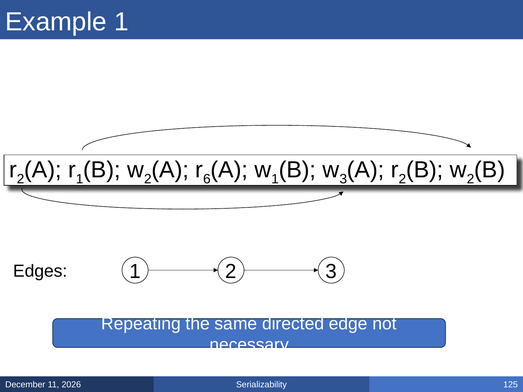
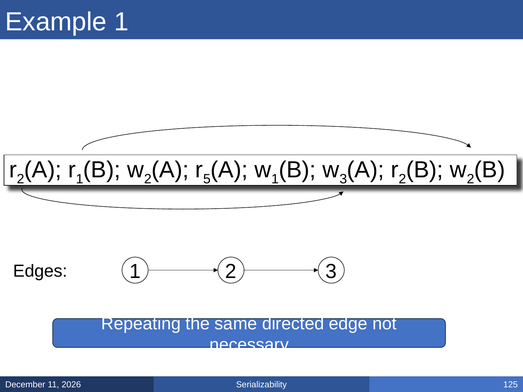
6: 6 -> 5
